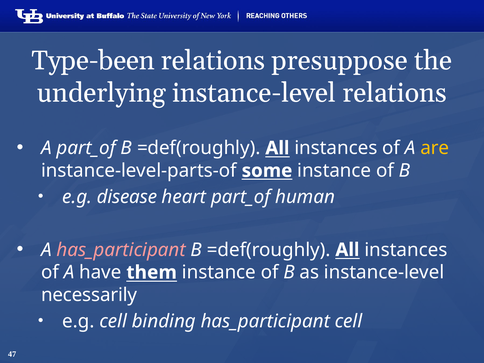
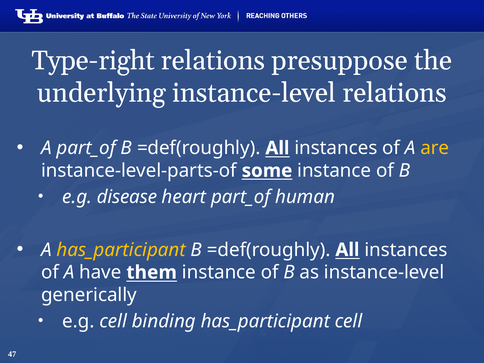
Type-been: Type-been -> Type-right
has_participant at (121, 250) colour: pink -> yellow
necessarily: necessarily -> generically
